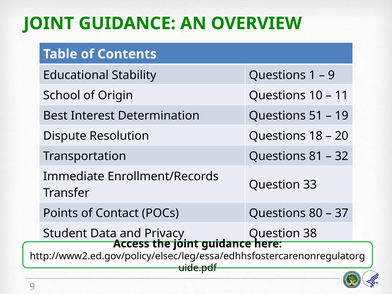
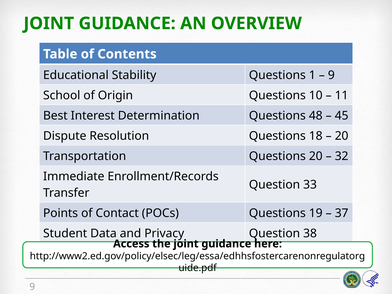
51: 51 -> 48
19: 19 -> 45
Questions 81: 81 -> 20
80: 80 -> 19
